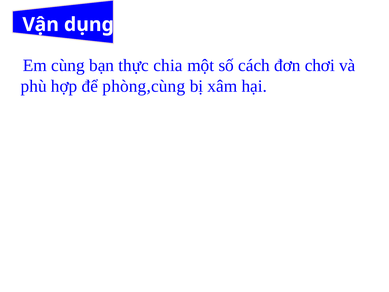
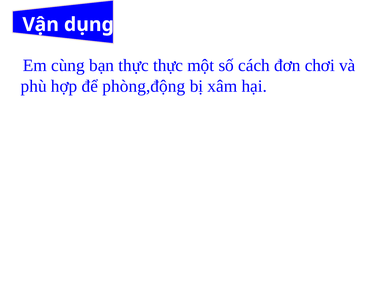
thực chia: chia -> thực
phòng,cùng: phòng,cùng -> phòng,động
